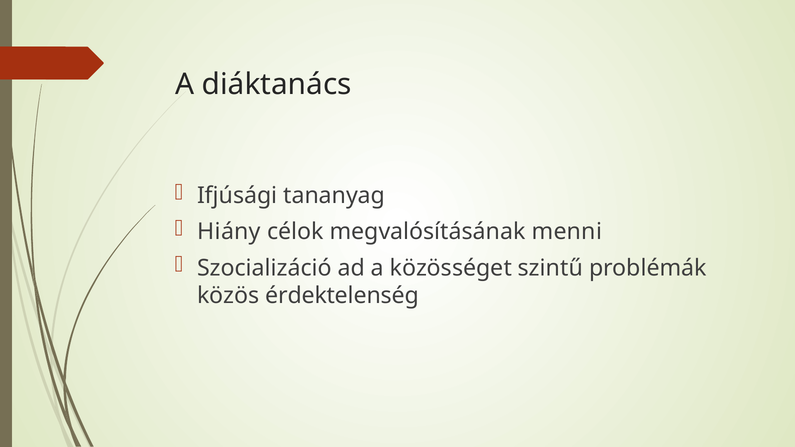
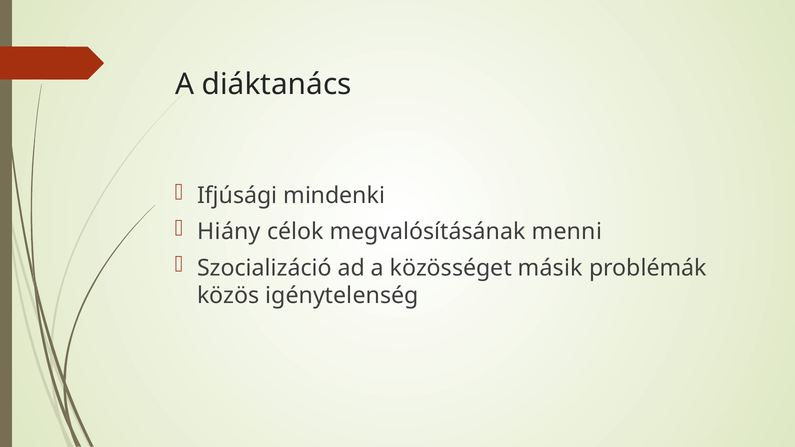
tananyag: tananyag -> mindenki
szintű: szintű -> másik
érdektelenség: érdektelenség -> igénytelenség
